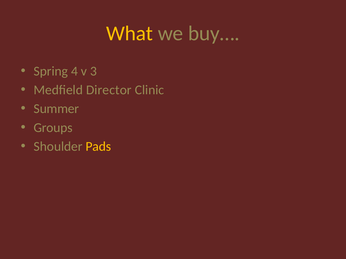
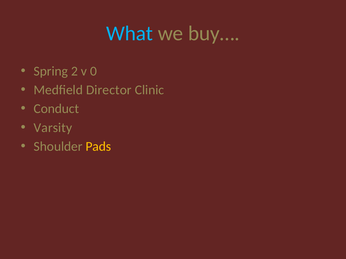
What colour: yellow -> light blue
4: 4 -> 2
3: 3 -> 0
Summer: Summer -> Conduct
Groups: Groups -> Varsity
